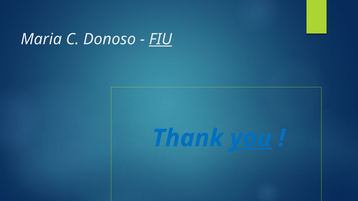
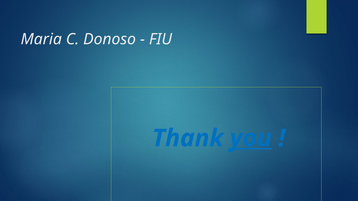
FIU underline: present -> none
